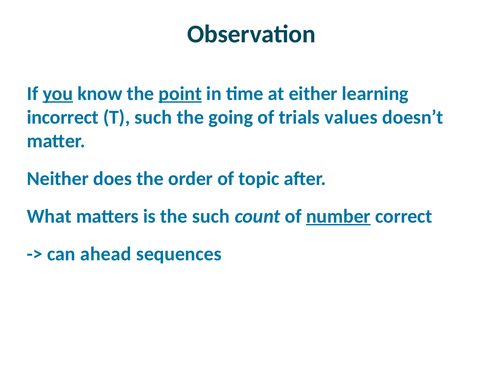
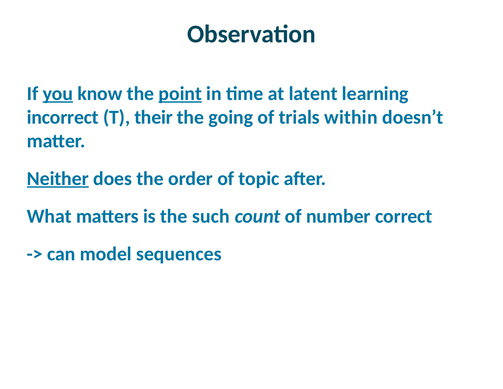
either: either -> latent
T such: such -> their
values: values -> within
Neither underline: none -> present
number underline: present -> none
ahead: ahead -> model
